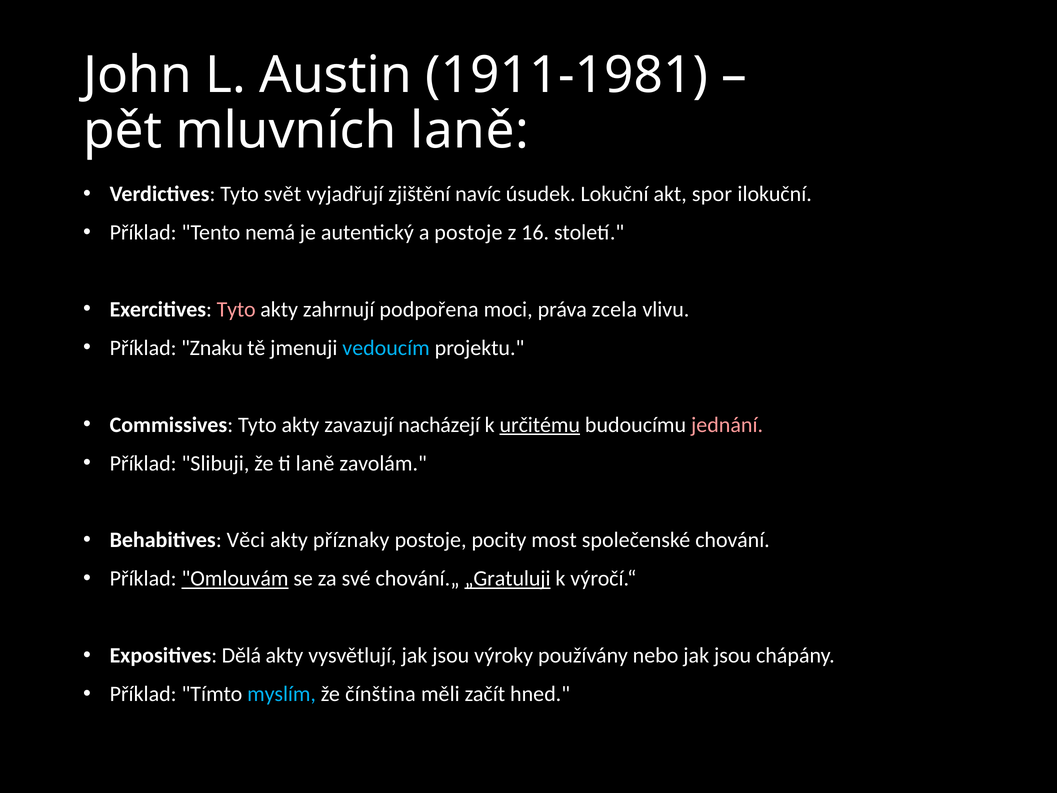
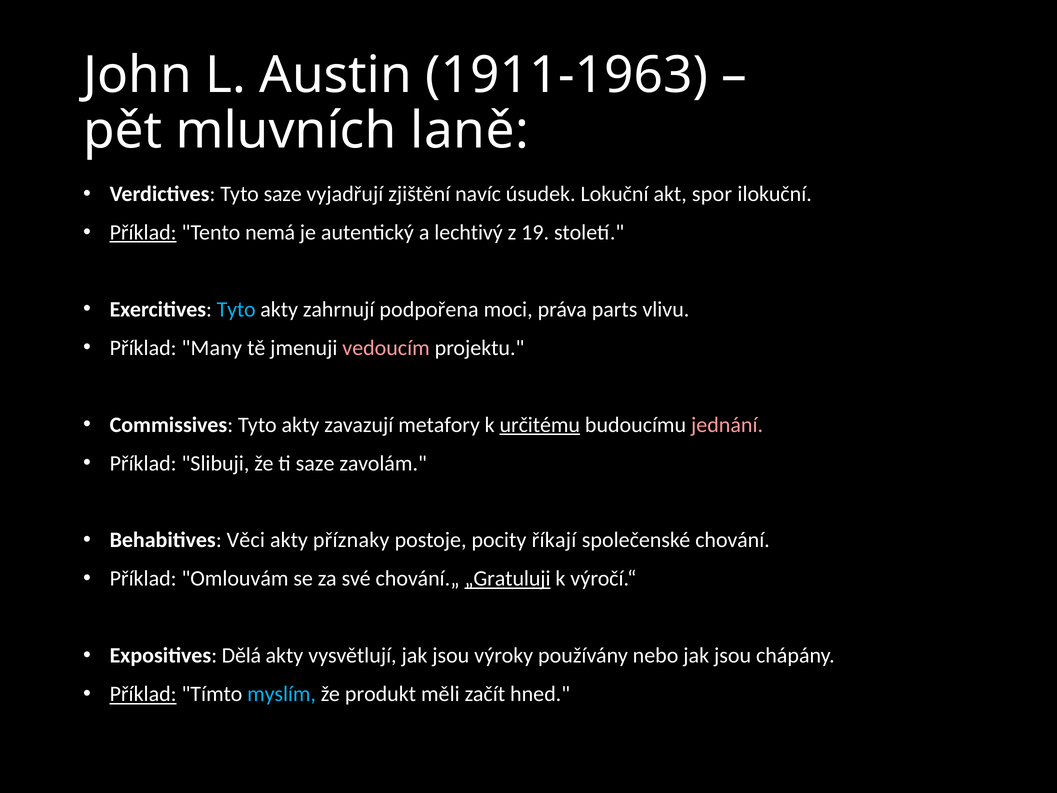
1911-1981: 1911-1981 -> 1911-1963
Tyto svět: svět -> saze
Příklad at (143, 232) underline: none -> present
a postoje: postoje -> lechtivý
16: 16 -> 19
Tyto at (236, 309) colour: pink -> light blue
zcela: zcela -> parts
Znaku: Znaku -> Many
vedoucím colour: light blue -> pink
nacházejí: nacházejí -> metafory
ti laně: laně -> saze
most: most -> říkají
Omlouvám underline: present -> none
Příklad at (143, 694) underline: none -> present
čínština: čínština -> produkt
